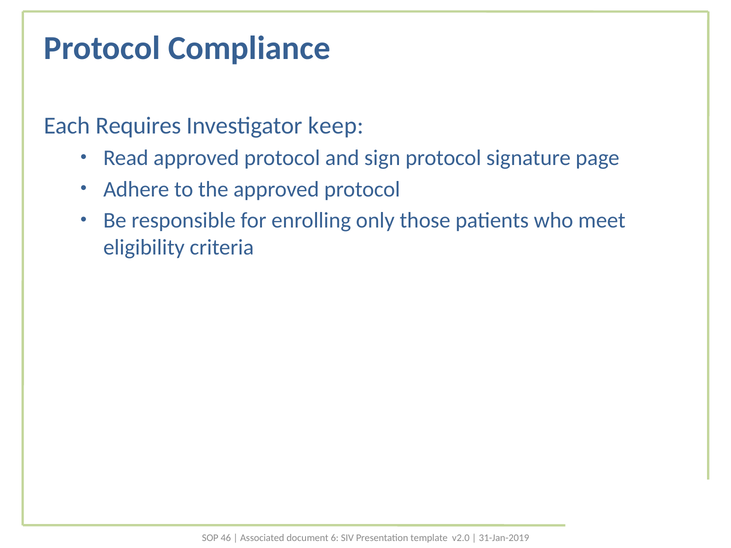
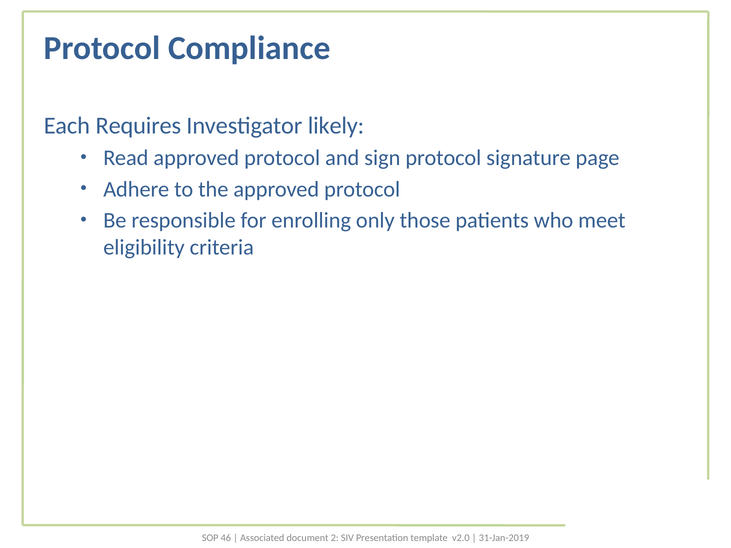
keep: keep -> likely
6: 6 -> 2
